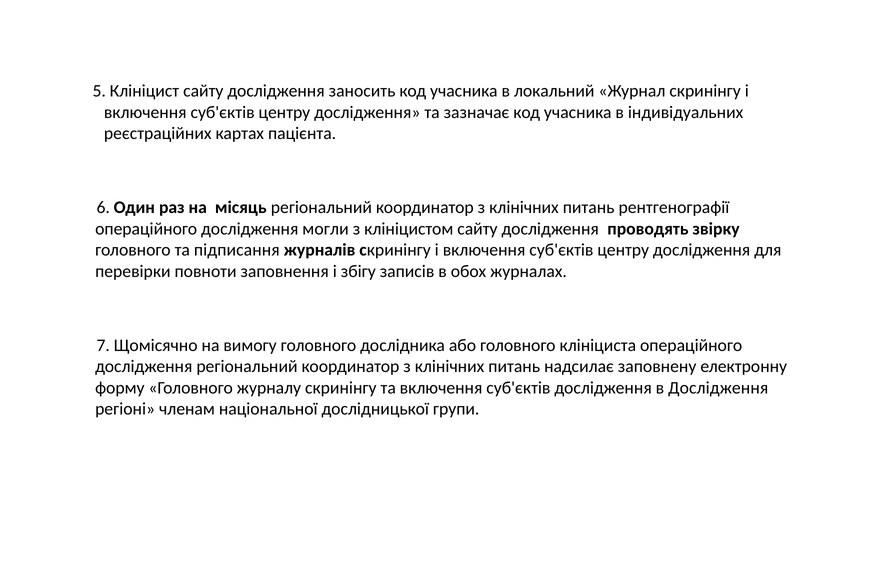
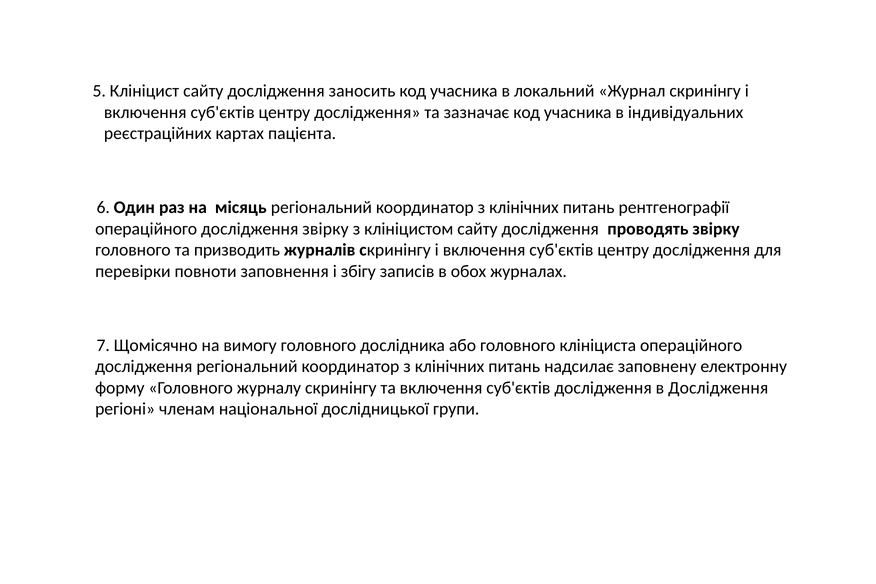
дослідження могли: могли -> звірку
підписання: підписання -> призводить
